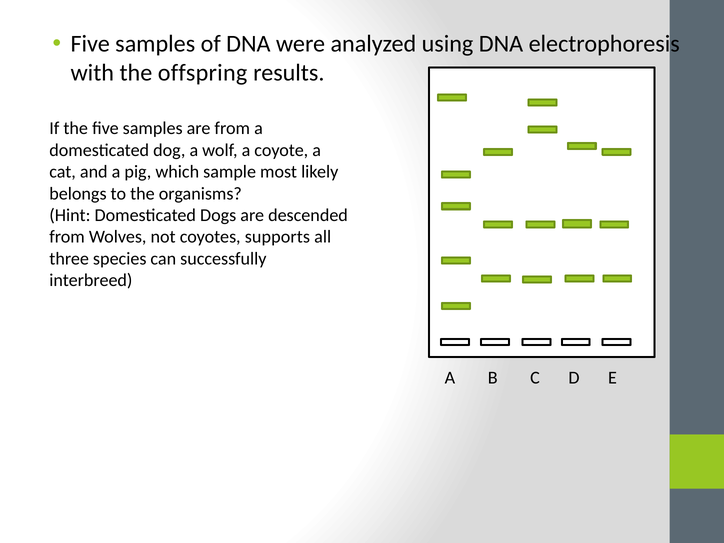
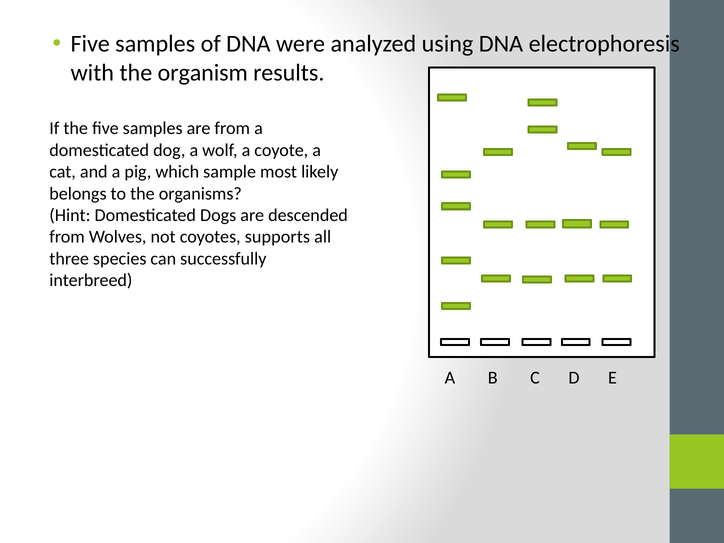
offspring: offspring -> organism
